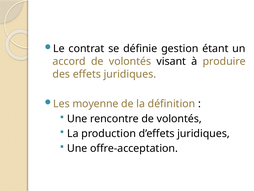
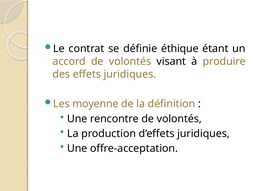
gestion: gestion -> éthique
